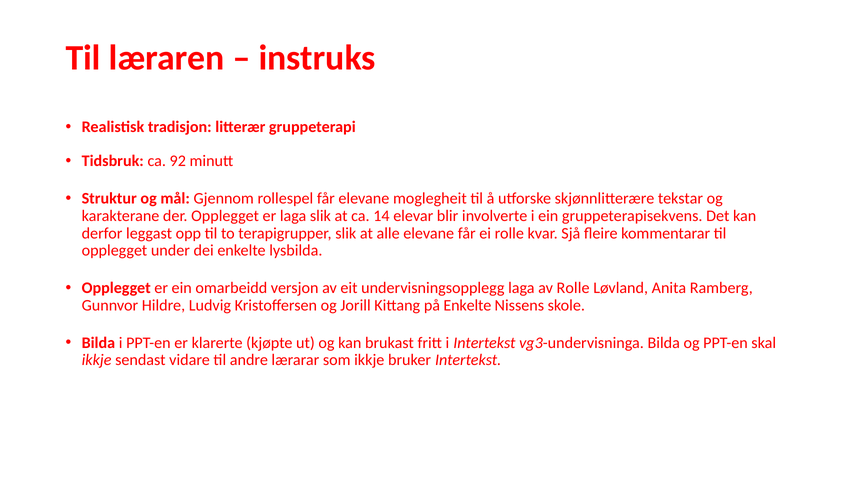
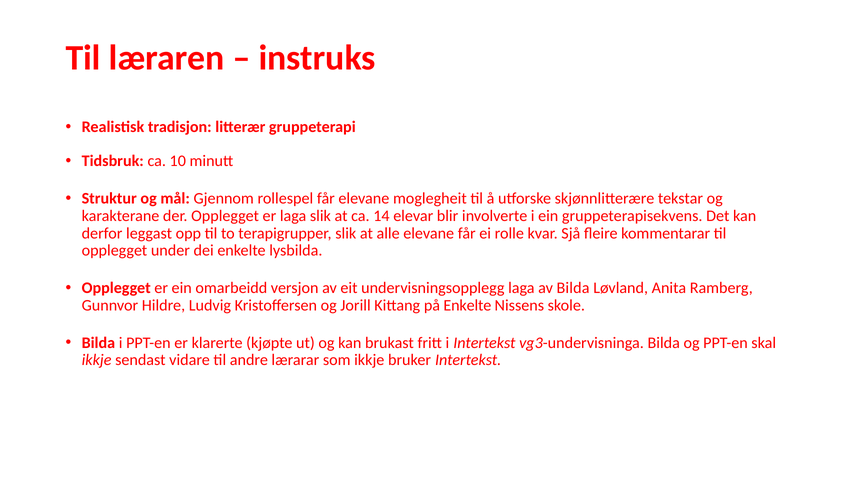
92: 92 -> 10
av Rolle: Rolle -> Bilda
